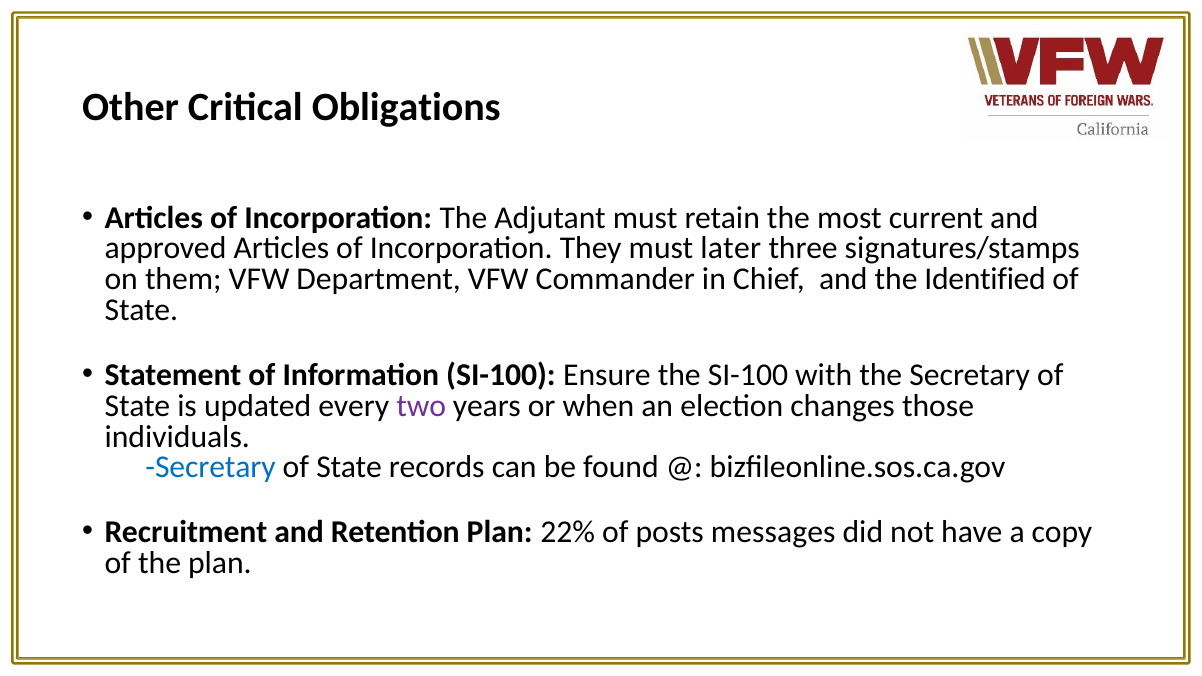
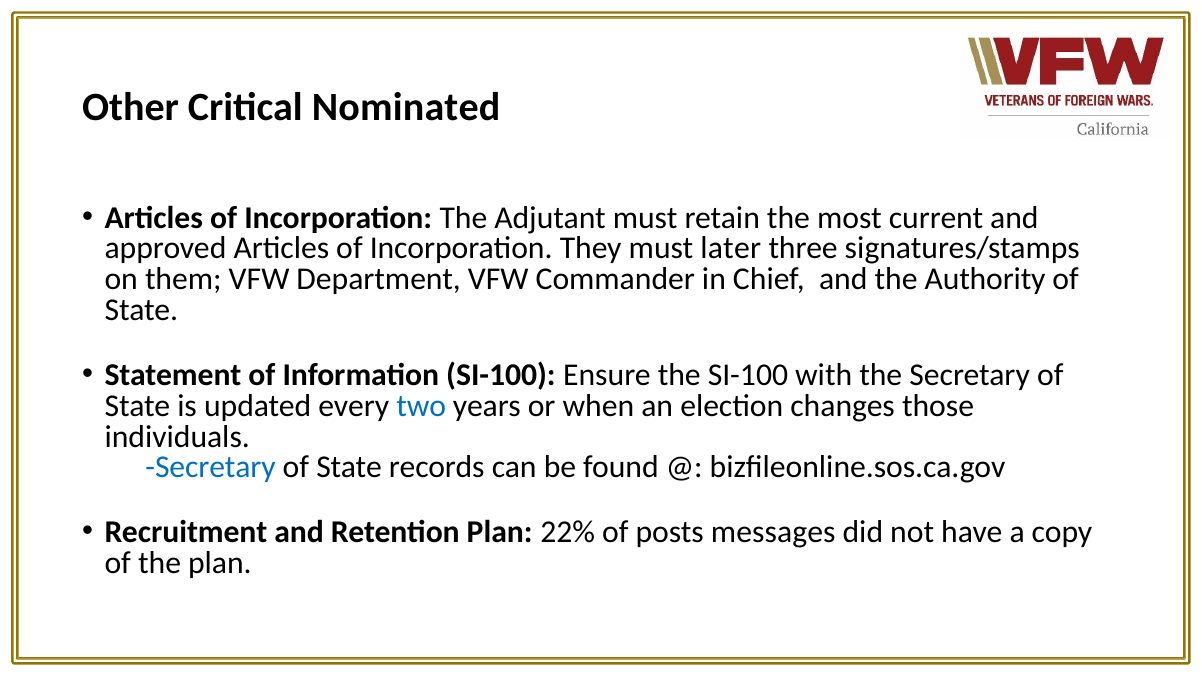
Obligations: Obligations -> Nominated
Identified: Identified -> Authority
two colour: purple -> blue
